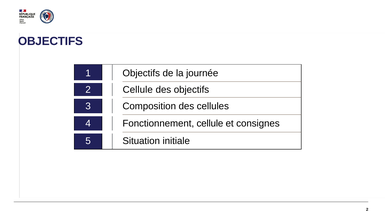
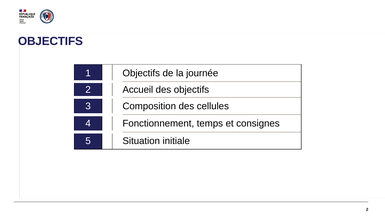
2 Cellule: Cellule -> Accueil
Fonctionnement cellule: cellule -> temps
